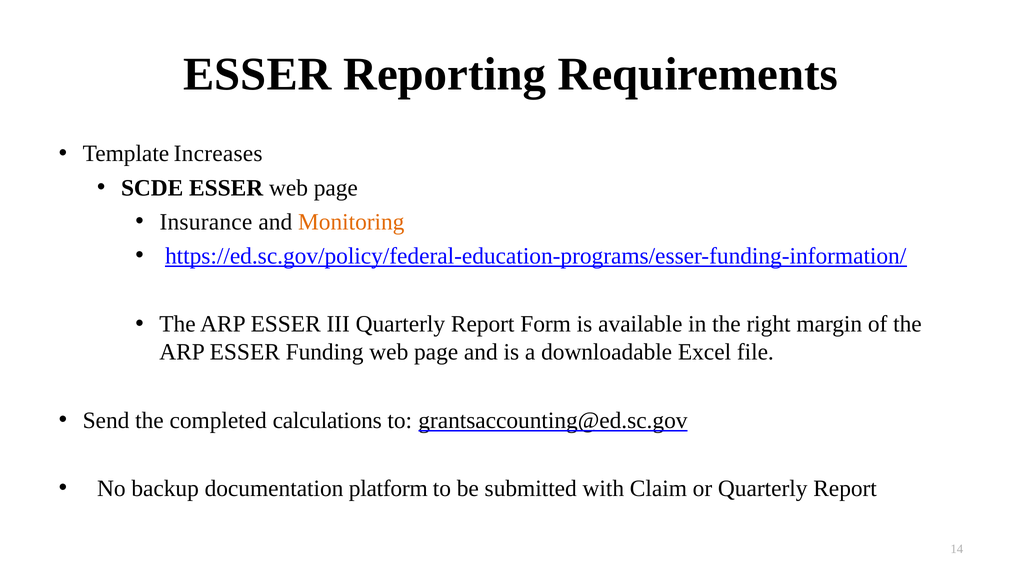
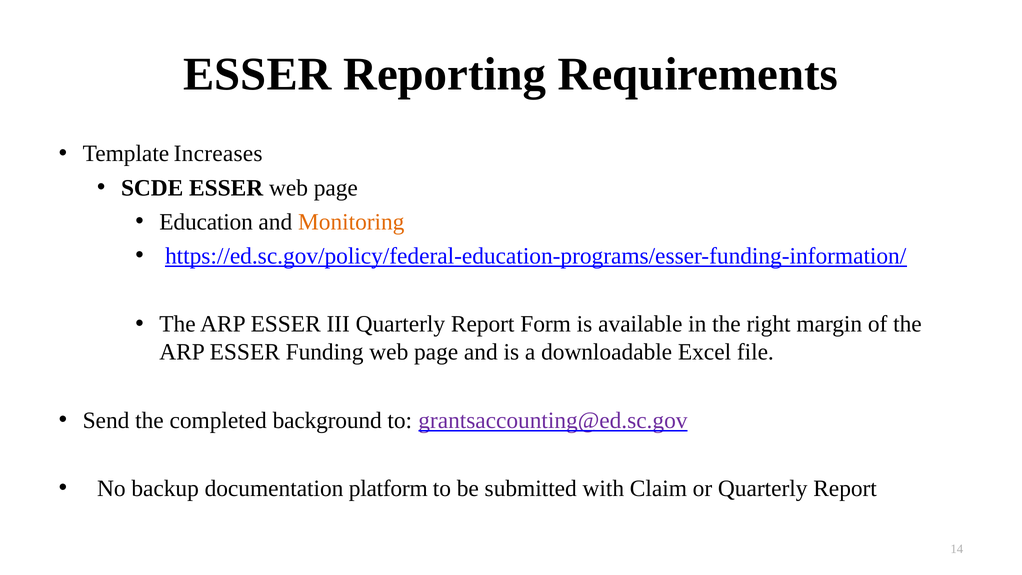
Insurance: Insurance -> Education
calculations: calculations -> background
grantsaccounting@ed.sc.gov colour: black -> purple
